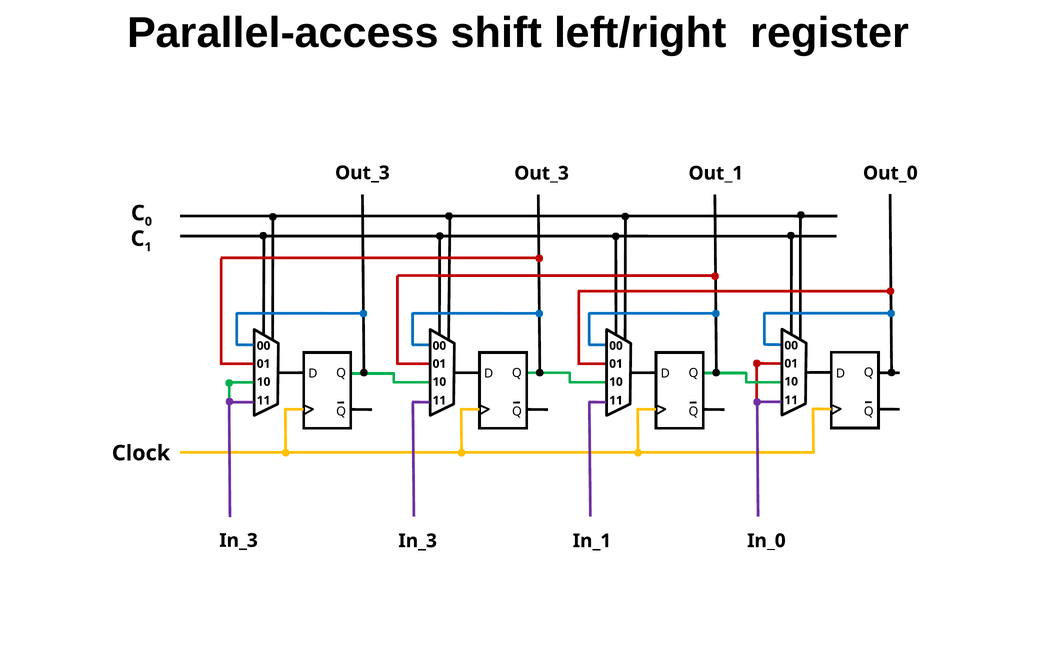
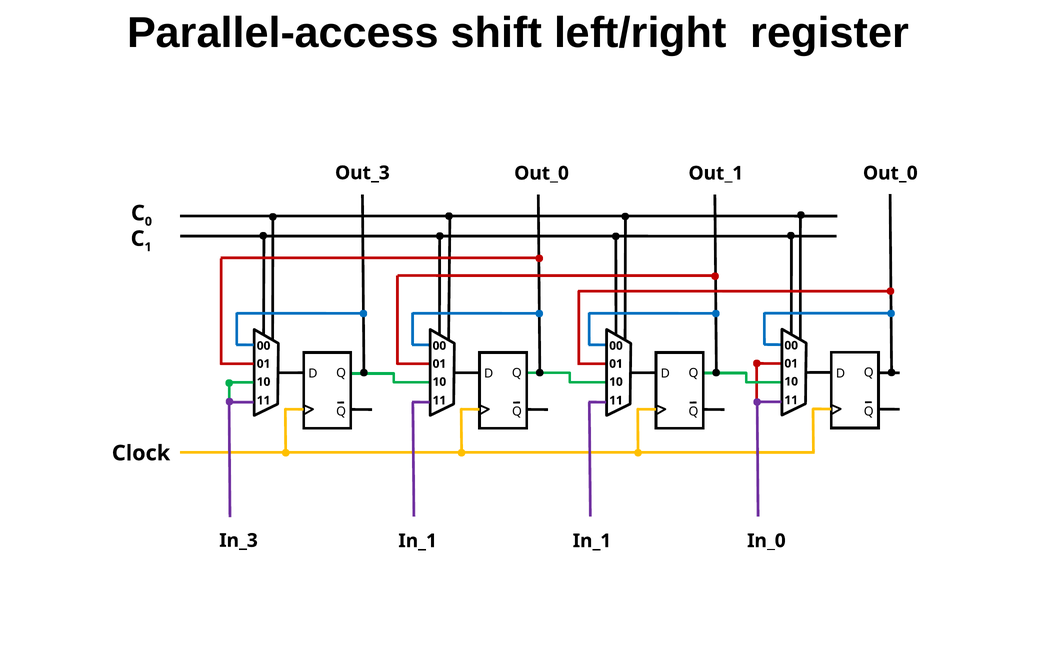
Out_3 Out_3: Out_3 -> Out_0
In_3 In_3: In_3 -> In_1
